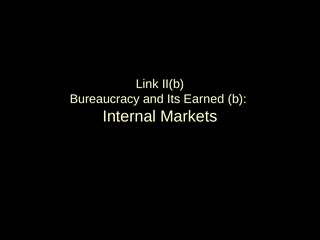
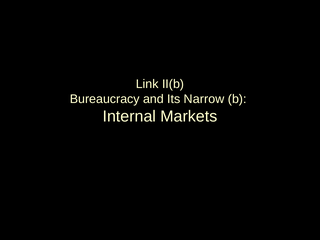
Earned: Earned -> Narrow
